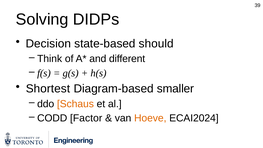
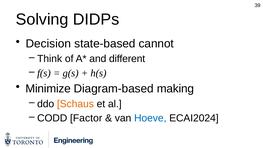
should: should -> cannot
Shortest: Shortest -> Minimize
smaller: smaller -> making
Hoeve colour: orange -> blue
